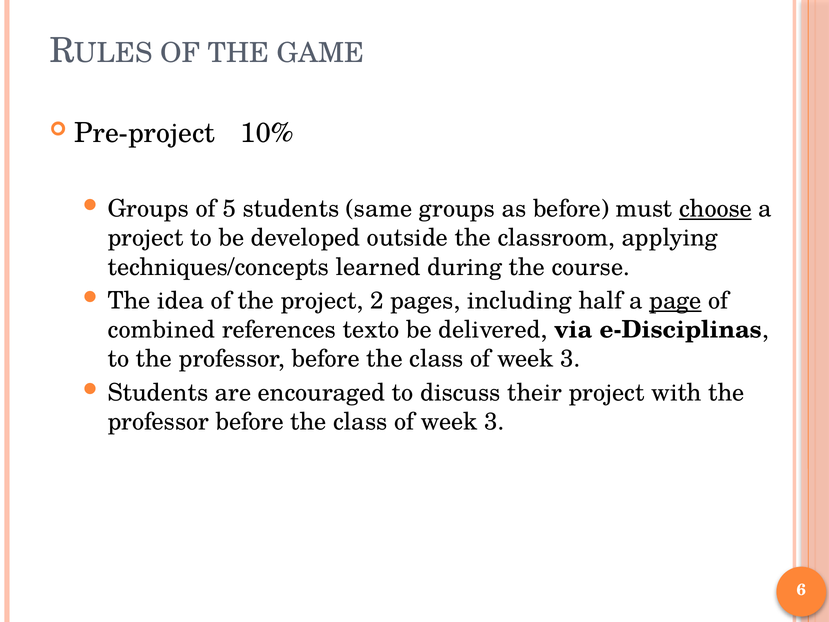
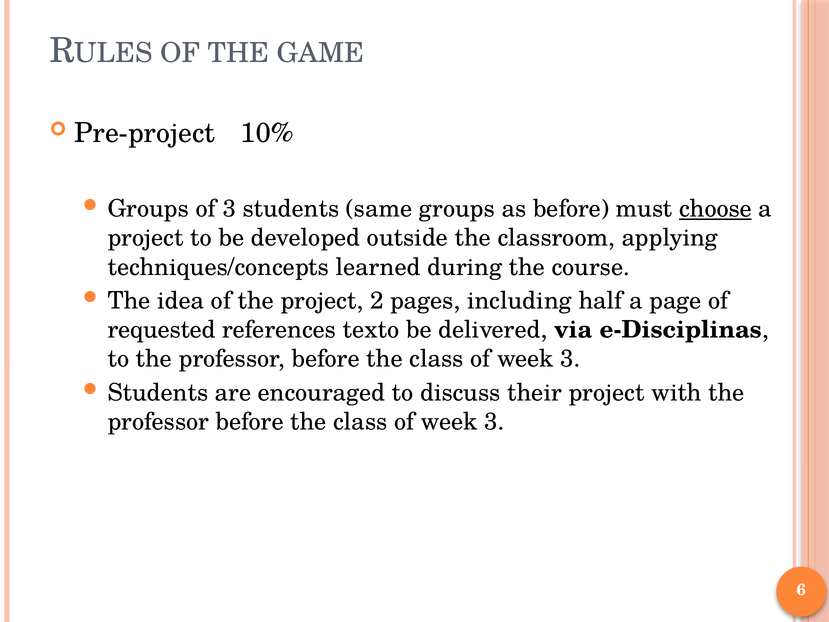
of 5: 5 -> 3
page underline: present -> none
combined: combined -> requested
